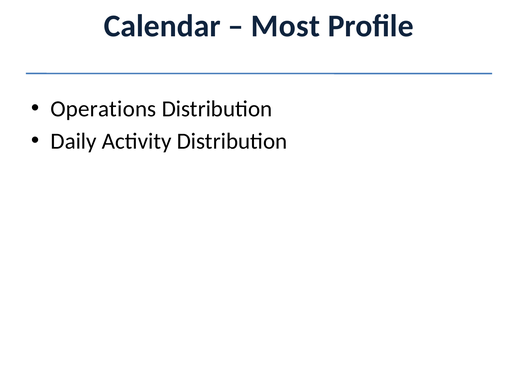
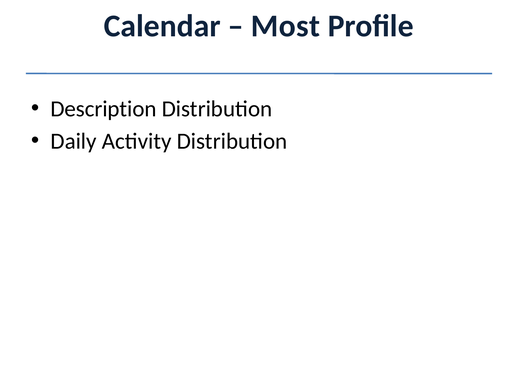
Operations: Operations -> Description
